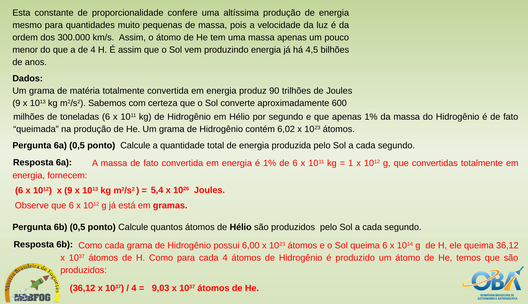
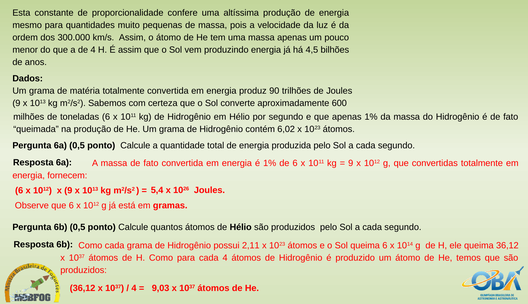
1 at (351, 163): 1 -> 9
6,00: 6,00 -> 2,11
